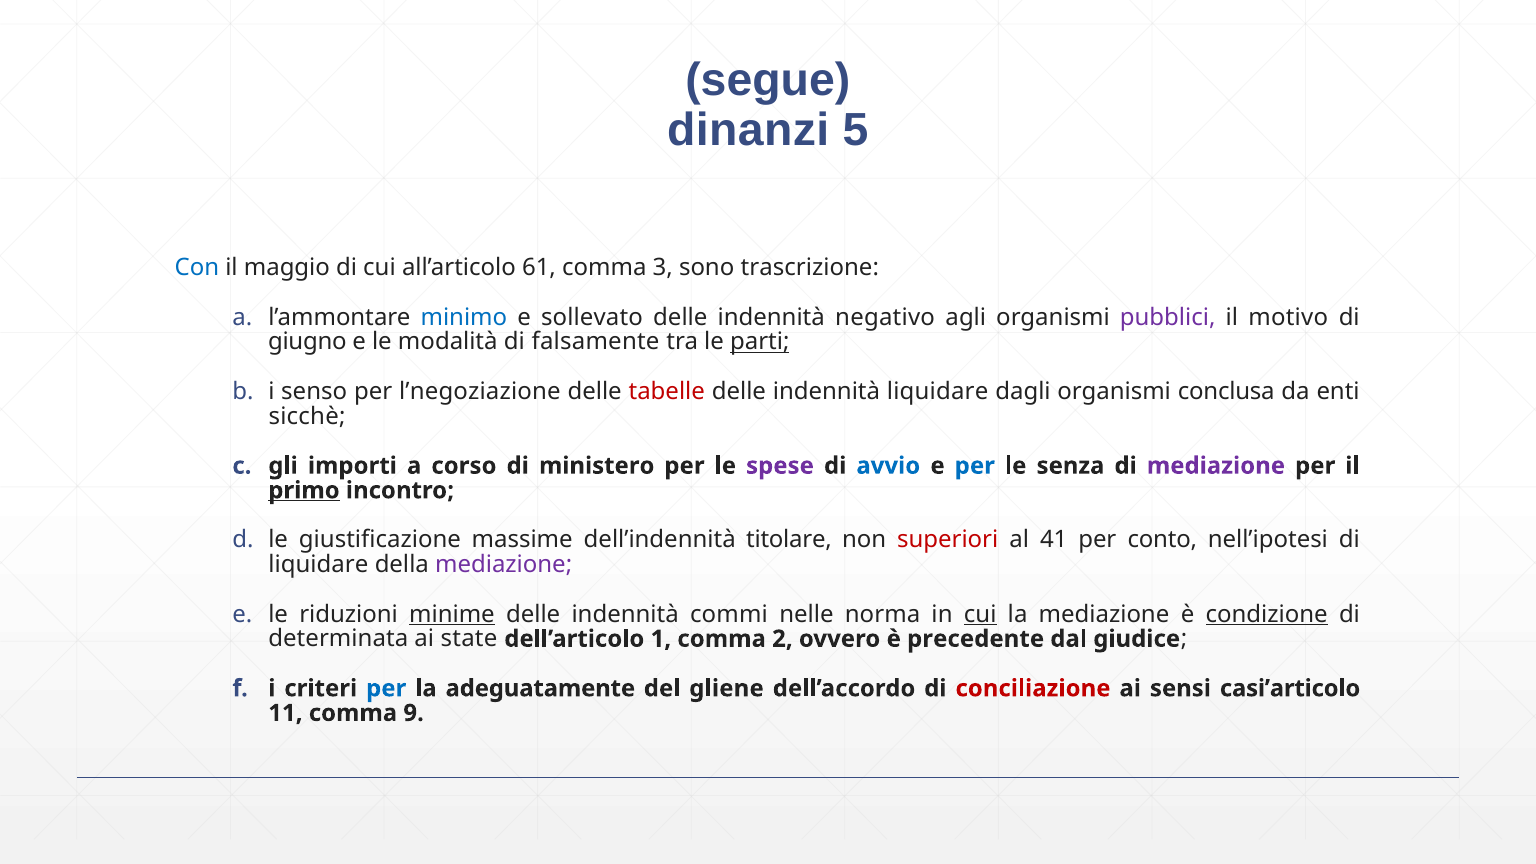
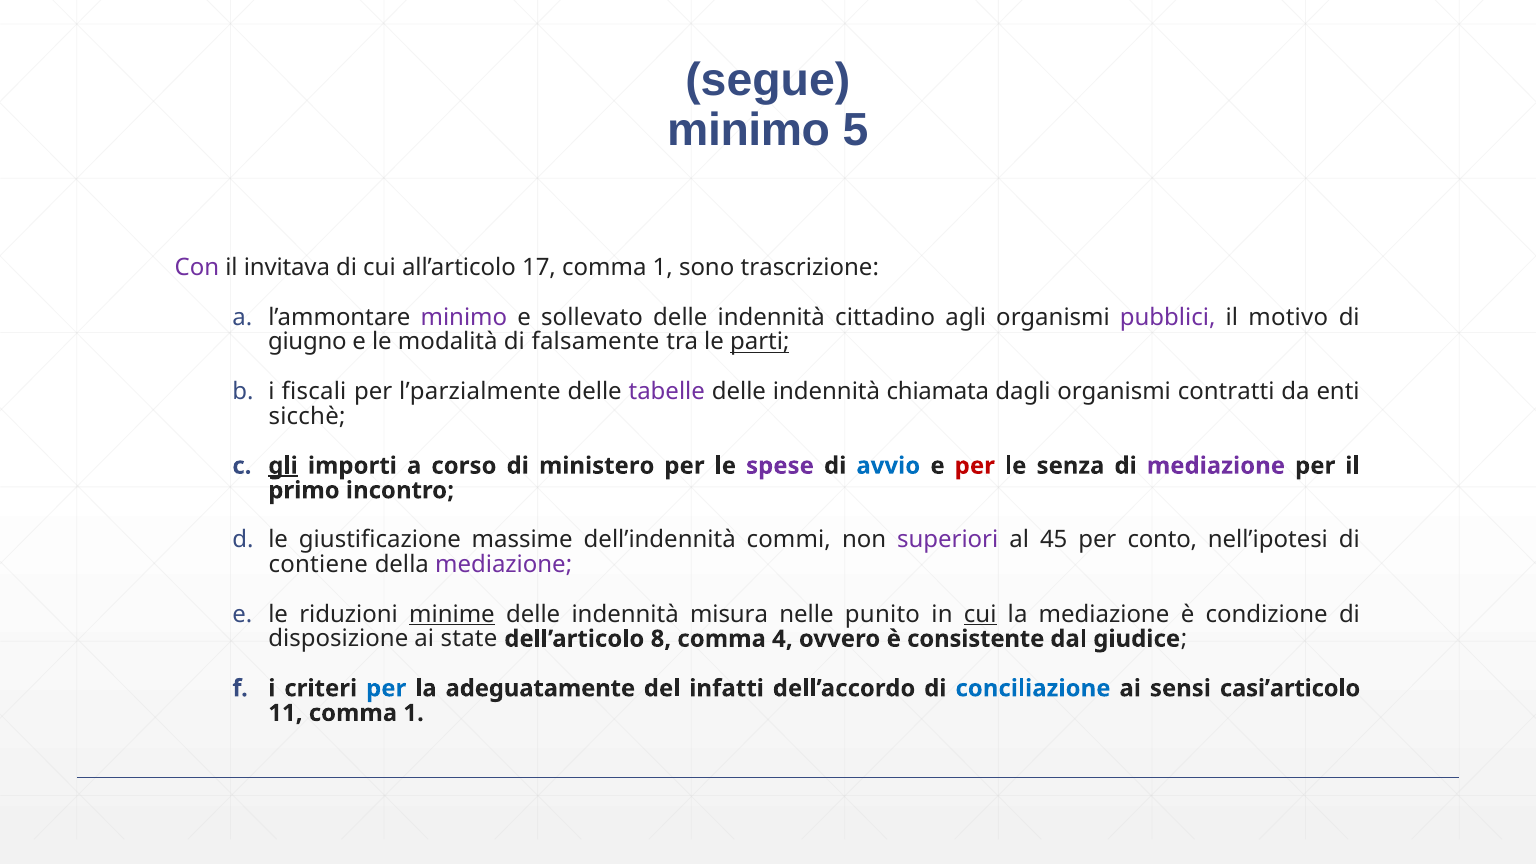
dinanzi at (748, 130): dinanzi -> minimo
Con colour: blue -> purple
maggio: maggio -> invitava
61: 61 -> 17
3 at (663, 267): 3 -> 1
minimo at (464, 317) colour: blue -> purple
negativo: negativo -> cittadino
senso: senso -> fiscali
l’negoziazione: l’negoziazione -> l’parzialmente
tabelle colour: red -> purple
indennità liquidare: liquidare -> chiamata
conclusa: conclusa -> contratti
gli underline: none -> present
per at (975, 466) colour: blue -> red
primo underline: present -> none
titolare: titolare -> commi
superiori colour: red -> purple
41: 41 -> 45
liquidare at (318, 565): liquidare -> contiene
commi: commi -> misura
norma: norma -> punito
condizione underline: present -> none
determinata: determinata -> disposizione
1: 1 -> 8
2: 2 -> 4
precedente: precedente -> consistente
gliene: gliene -> infatti
conciliazione colour: red -> blue
11 comma 9: 9 -> 1
